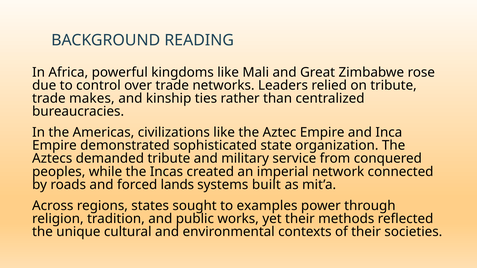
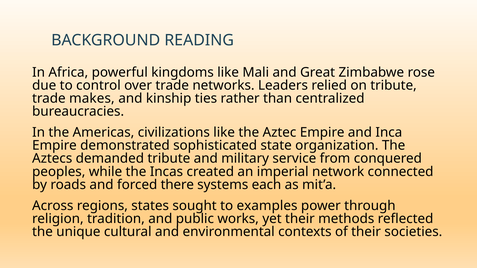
lands: lands -> there
built: built -> each
